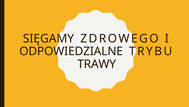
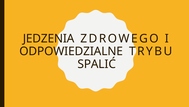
SIĘGAMY: SIĘGAMY -> JEDZENIA
TRAWY: TRAWY -> SPALIĆ
